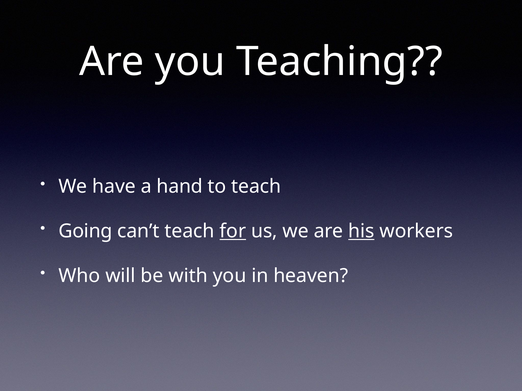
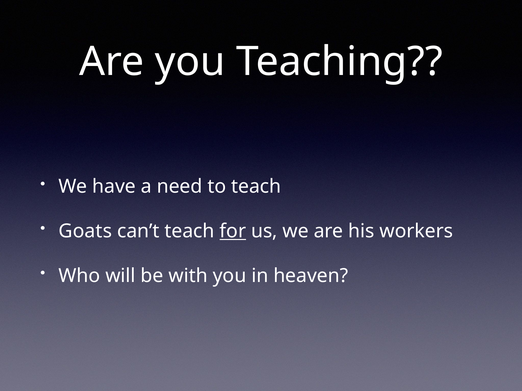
hand: hand -> need
Going: Going -> Goats
his underline: present -> none
